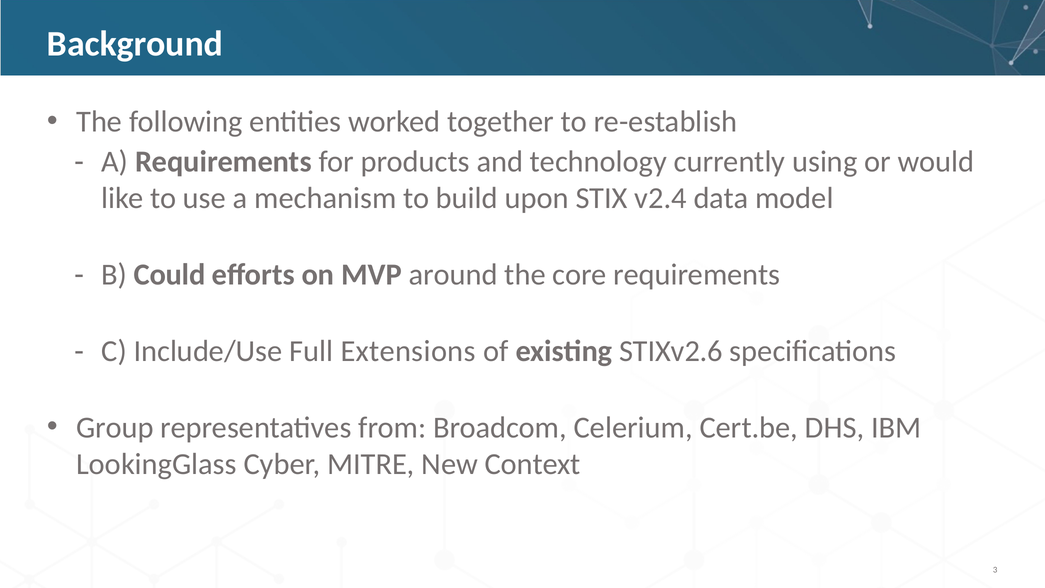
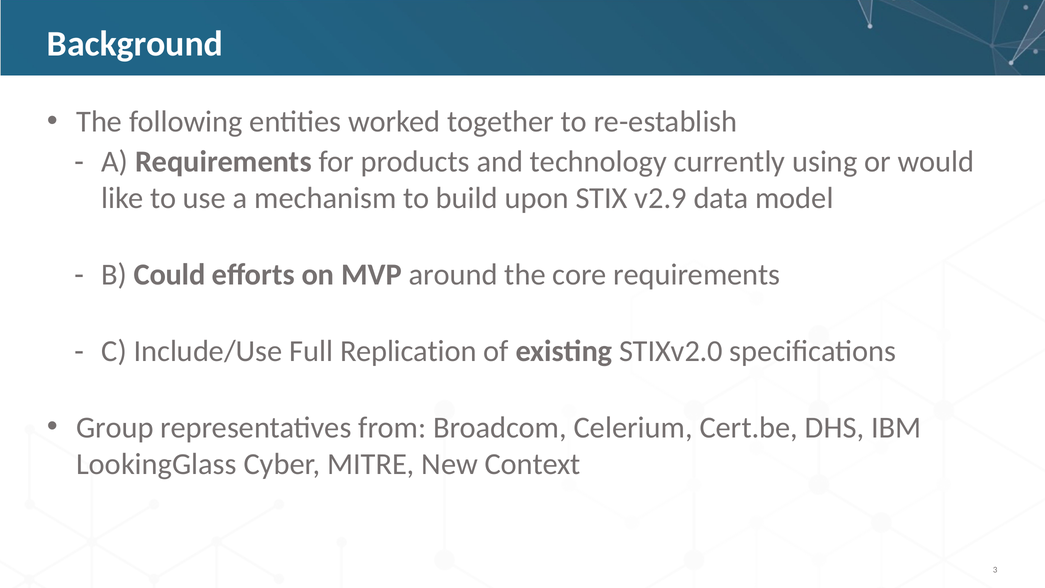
v2.4: v2.4 -> v2.9
Extensions: Extensions -> Replication
STIXv2.6: STIXv2.6 -> STIXv2.0
